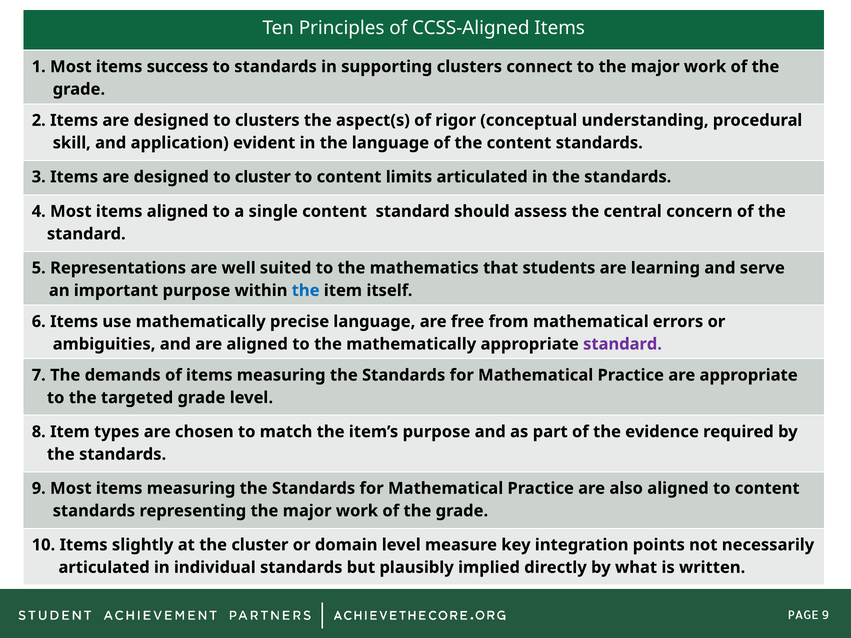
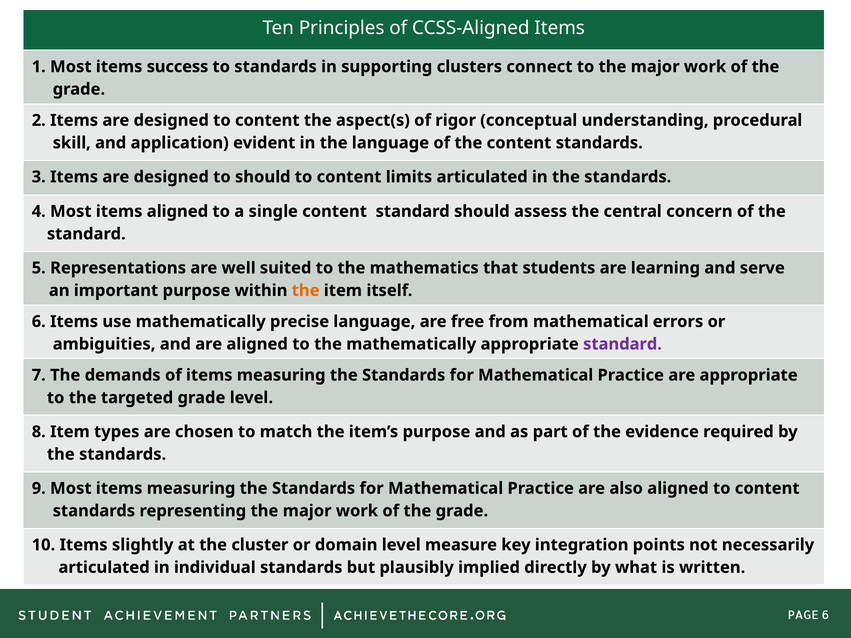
designed to clusters: clusters -> content
to cluster: cluster -> should
the at (306, 291) colour: blue -> orange
9 at (825, 616): 9 -> 6
